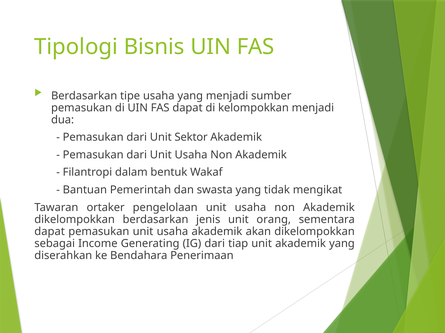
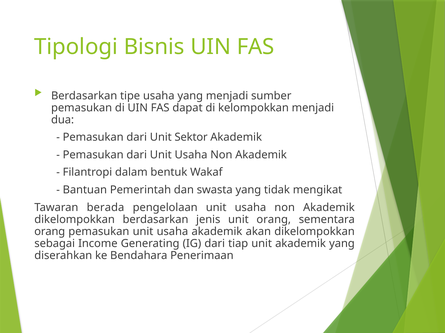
ortaker: ortaker -> berada
dapat at (50, 232): dapat -> orang
